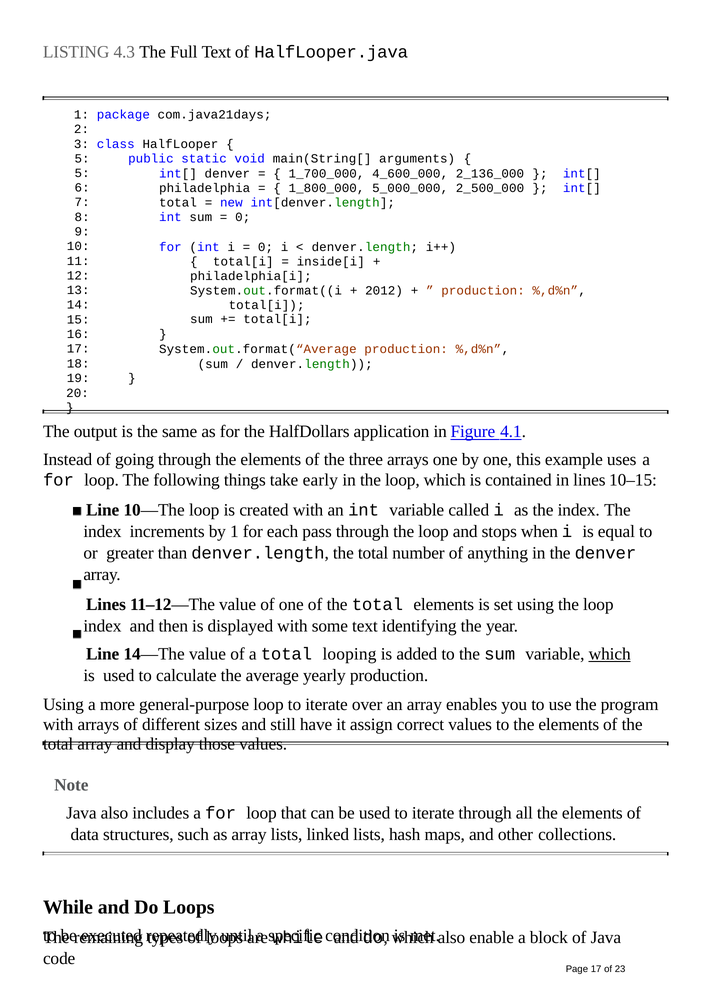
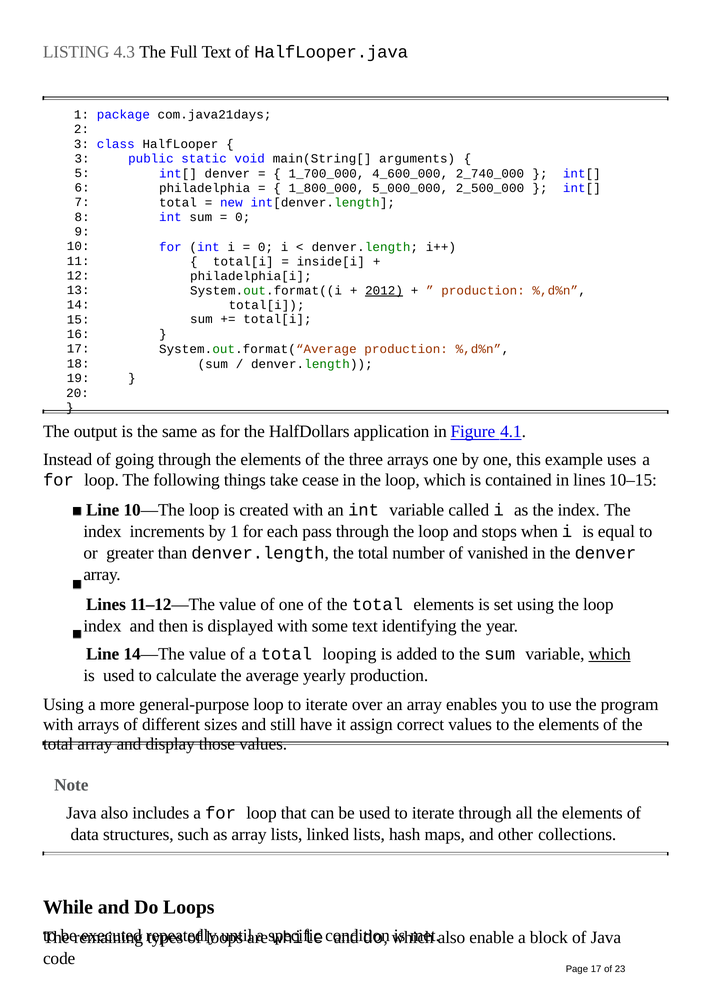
5 at (82, 158): 5 -> 3
2_136_000: 2_136_000 -> 2_740_000
2012 underline: none -> present
early: early -> cease
anything: anything -> vanished
